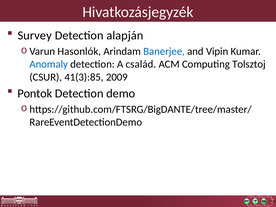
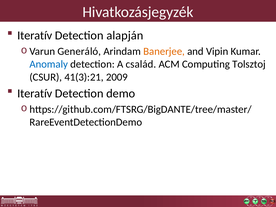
Survey at (35, 35): Survey -> Iteratív
Hasonlók: Hasonlók -> Generáló
Banerjee colour: blue -> orange
41(3):85: 41(3):85 -> 41(3):21
Pontok at (35, 93): Pontok -> Iteratív
